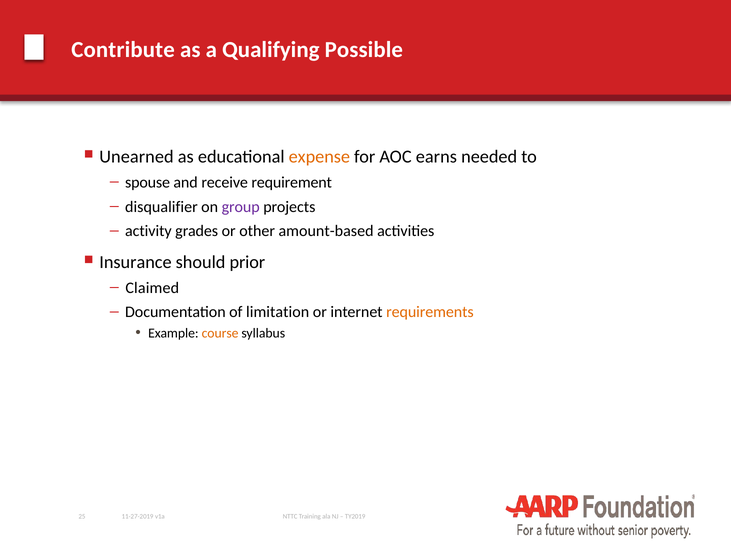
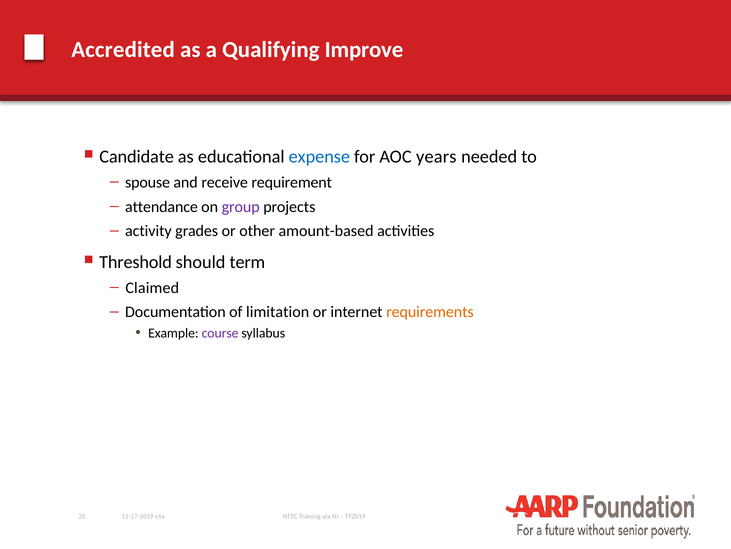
Contribute: Contribute -> Accredited
Possible: Possible -> Improve
Unearned: Unearned -> Candidate
expense colour: orange -> blue
earns: earns -> years
disqualifier: disqualifier -> attendance
Insurance: Insurance -> Threshold
prior: prior -> term
course colour: orange -> purple
